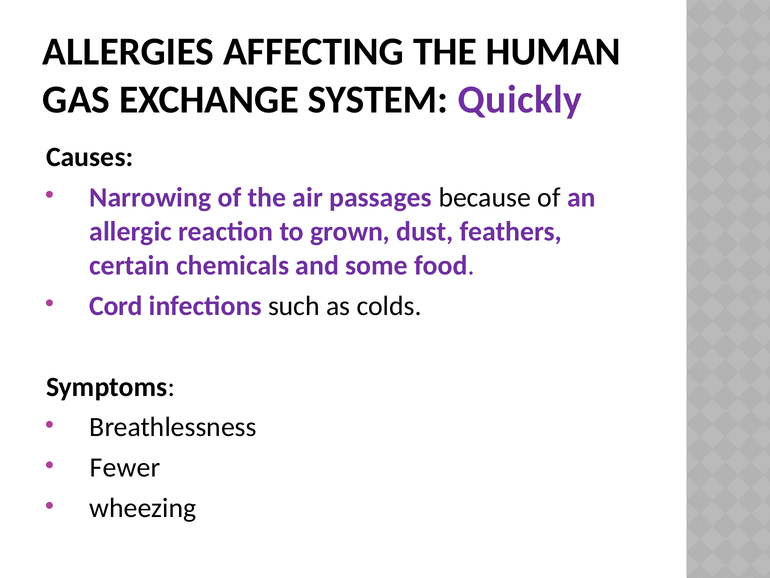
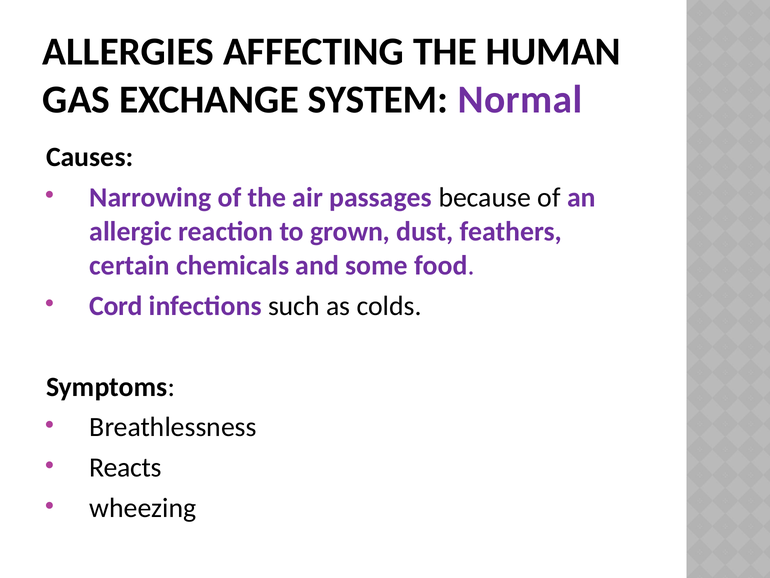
Quickly: Quickly -> Normal
Fewer: Fewer -> Reacts
